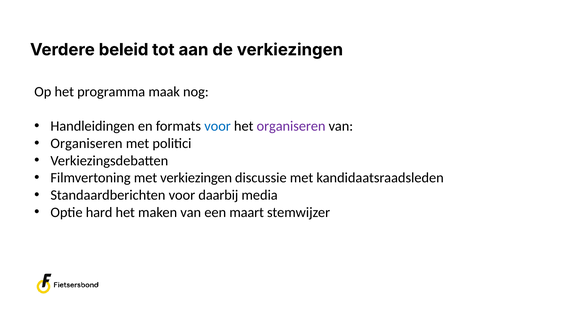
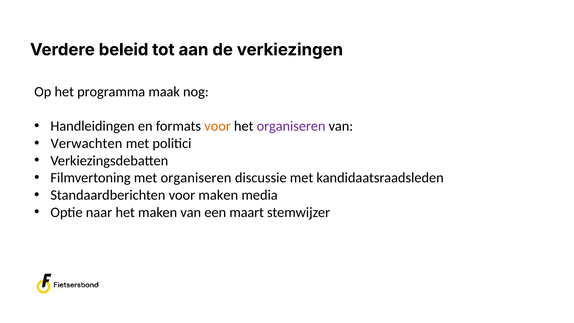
voor at (218, 126) colour: blue -> orange
Organiseren at (86, 143): Organiseren -> Verwachten
met verkiezingen: verkiezingen -> organiseren
voor daarbij: daarbij -> maken
hard: hard -> naar
